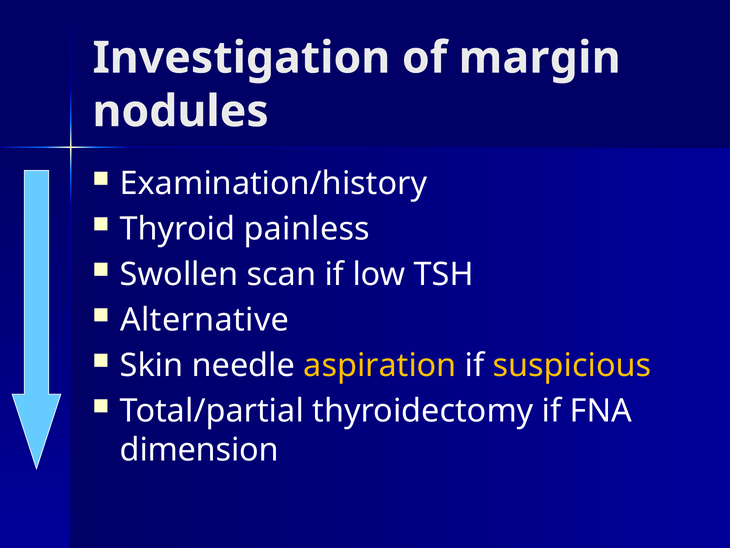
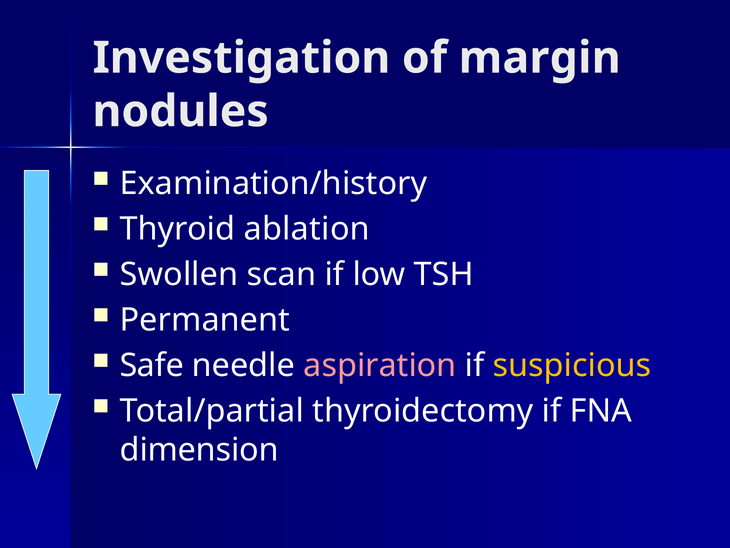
painless: painless -> ablation
Alternative: Alternative -> Permanent
Skin: Skin -> Safe
aspiration colour: yellow -> pink
